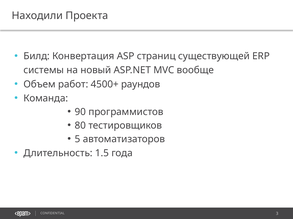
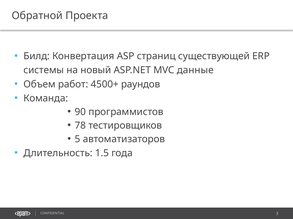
Находили: Находили -> Обратной
вообще: вообще -> данные
80: 80 -> 78
